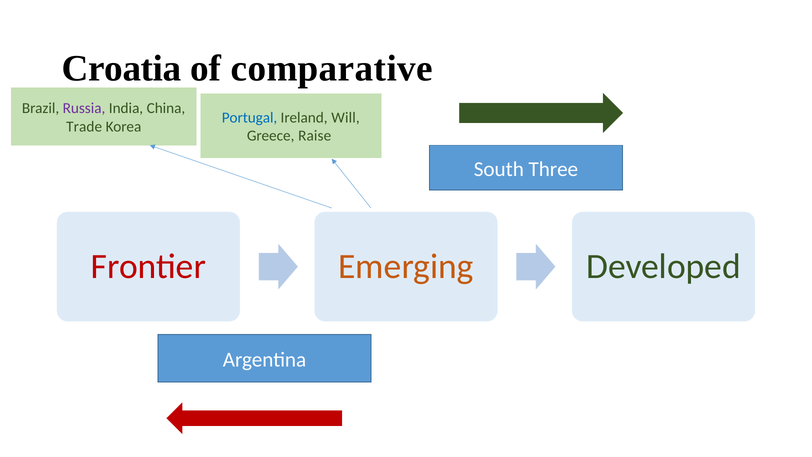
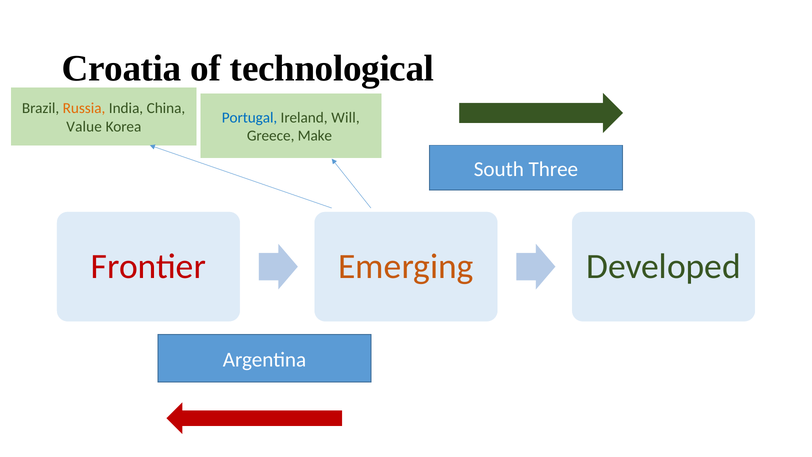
comparative: comparative -> technological
Russia colour: purple -> orange
Trade: Trade -> Value
Raise: Raise -> Make
